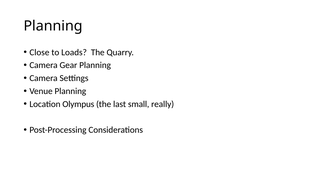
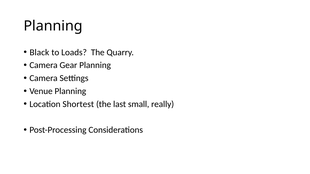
Close: Close -> Black
Olympus: Olympus -> Shortest
